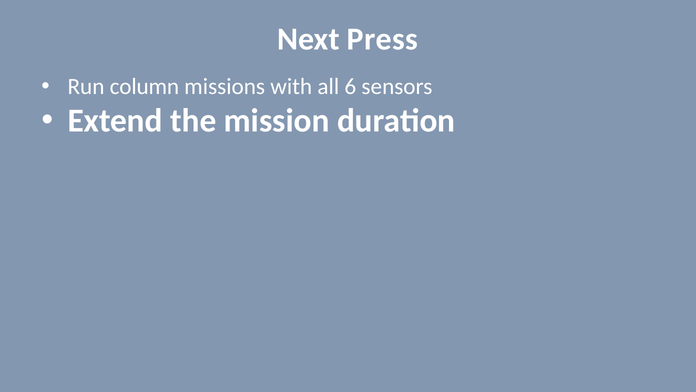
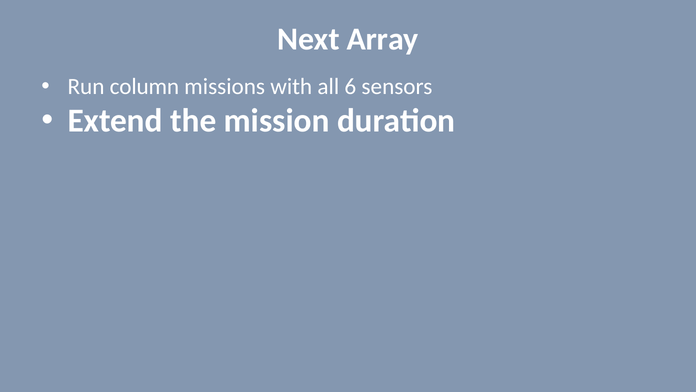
Press: Press -> Array
